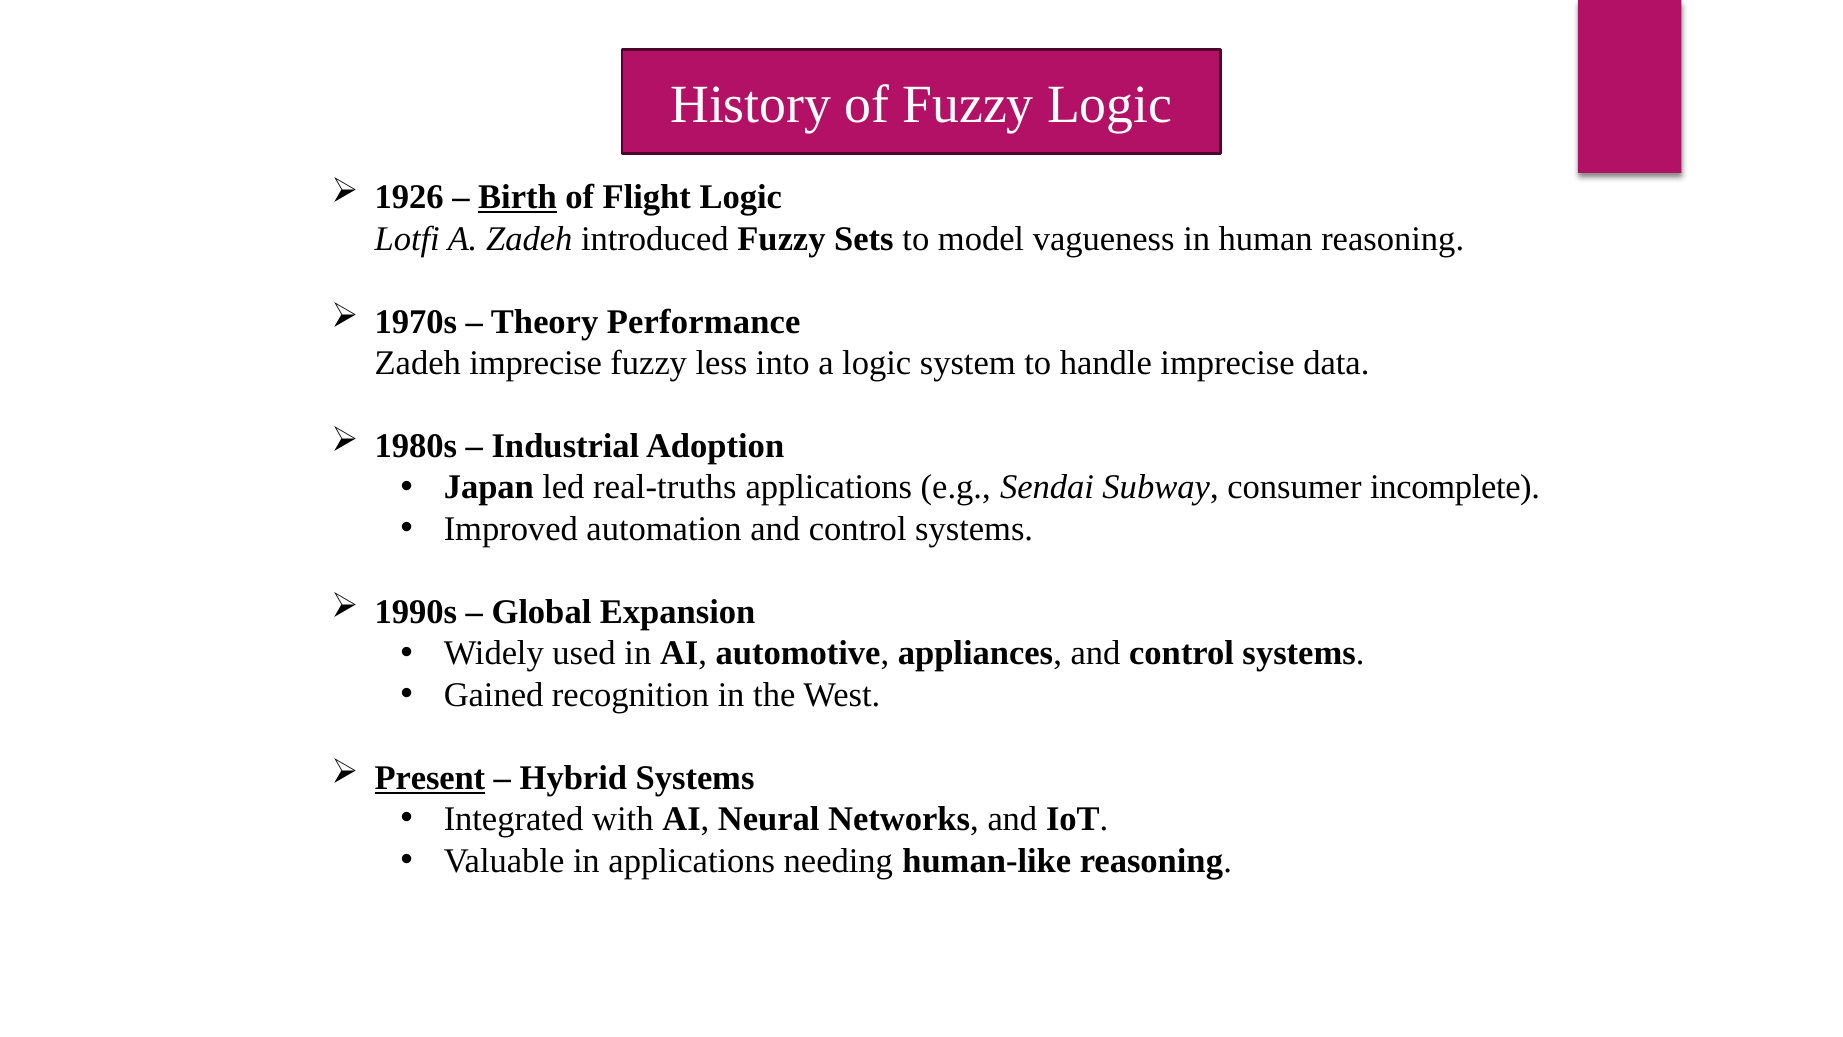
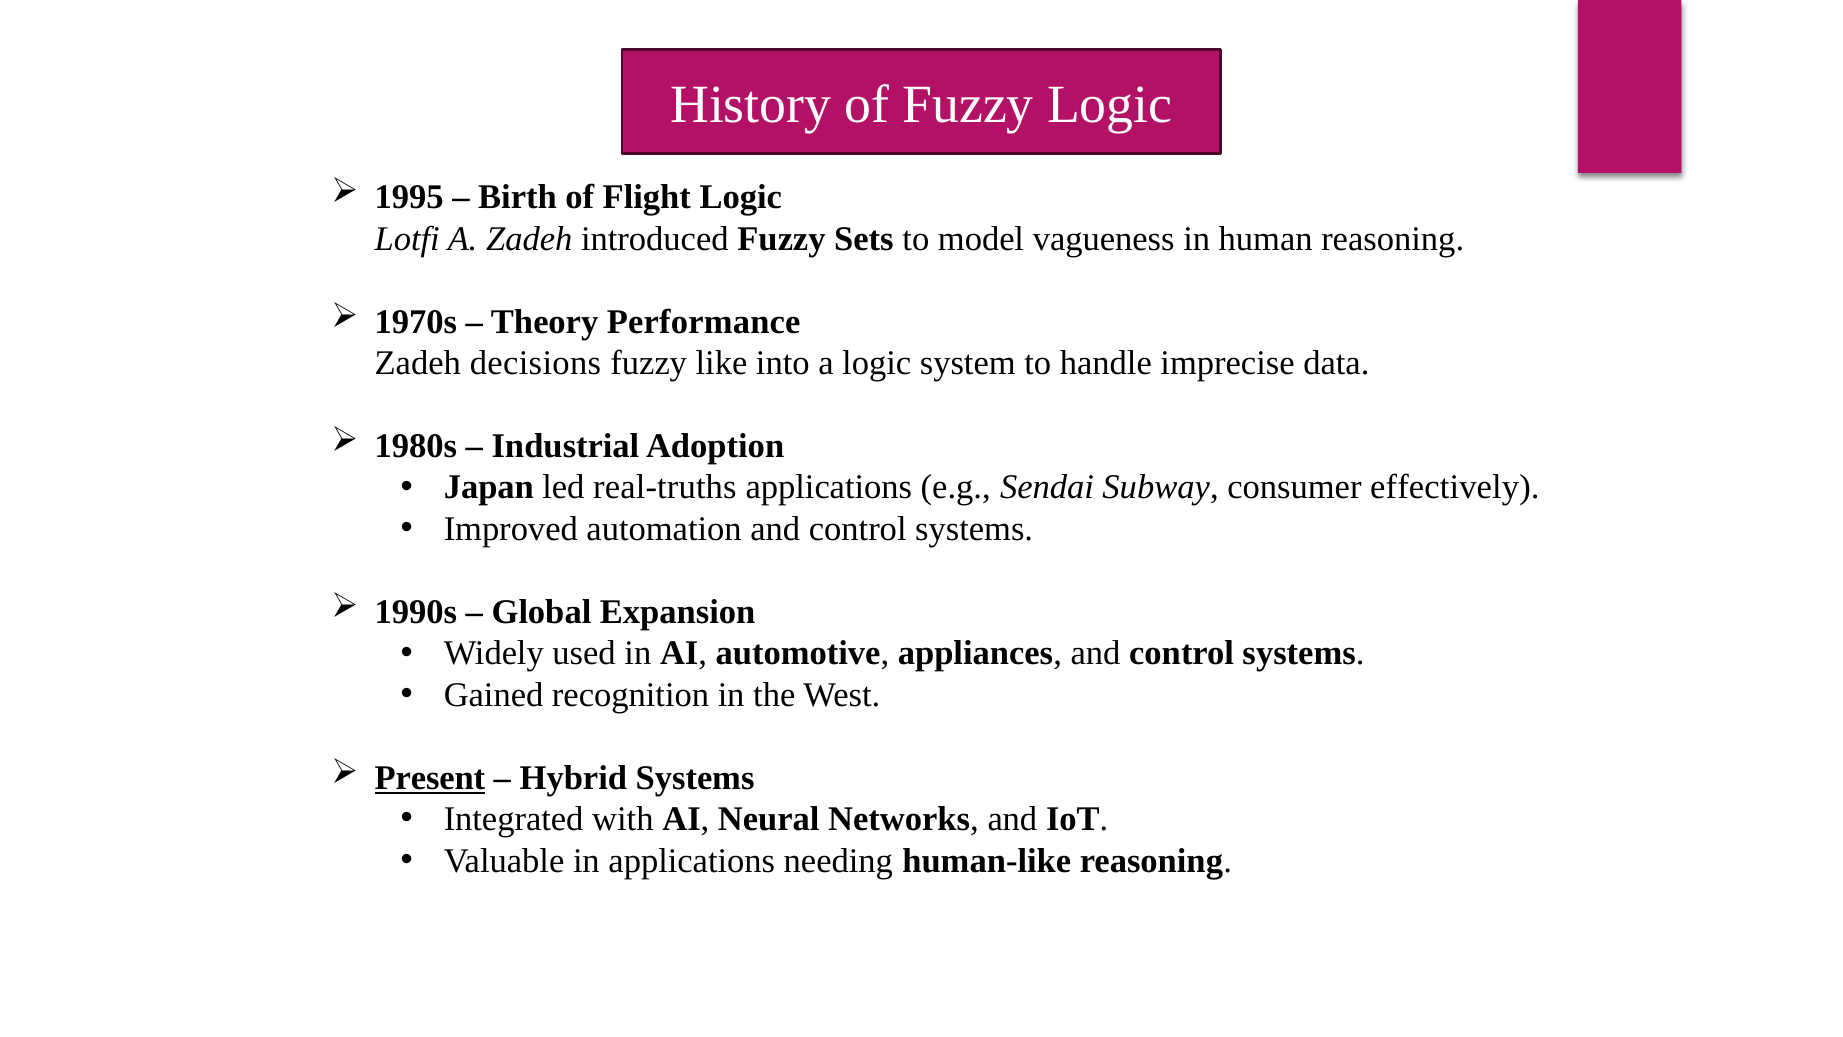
1926: 1926 -> 1995
Birth underline: present -> none
Zadeh imprecise: imprecise -> decisions
less: less -> like
incomplete: incomplete -> effectively
